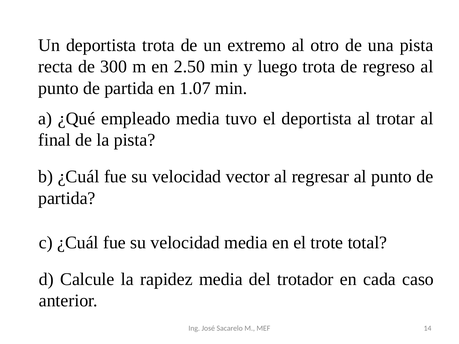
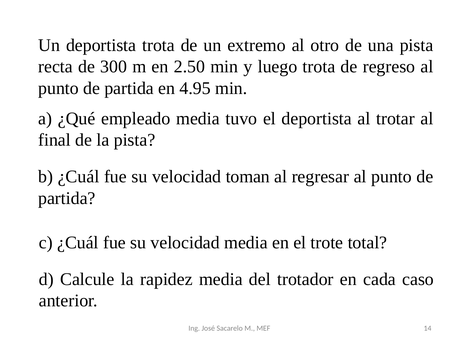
1.07: 1.07 -> 4.95
vector: vector -> toman
